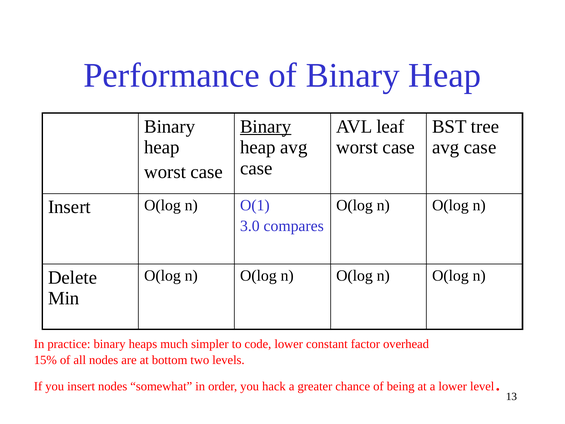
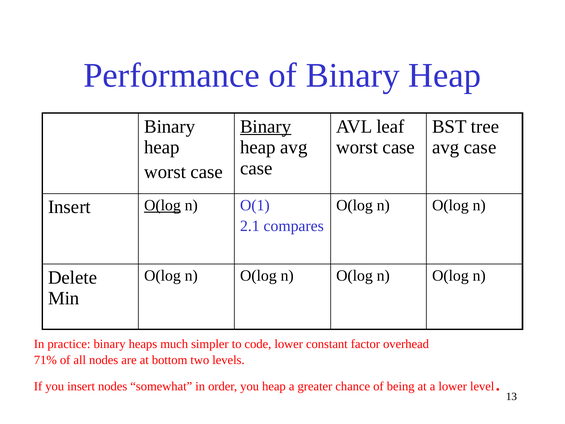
O(log at (162, 205) underline: none -> present
3.0: 3.0 -> 2.1
15%: 15% -> 71%
you hack: hack -> heap
